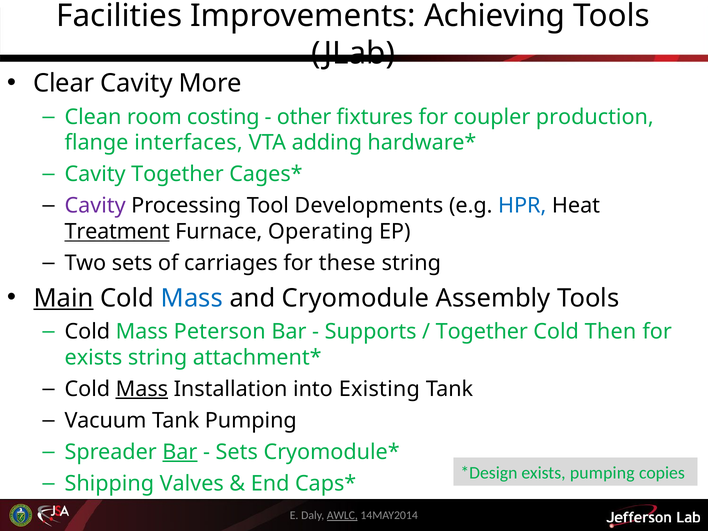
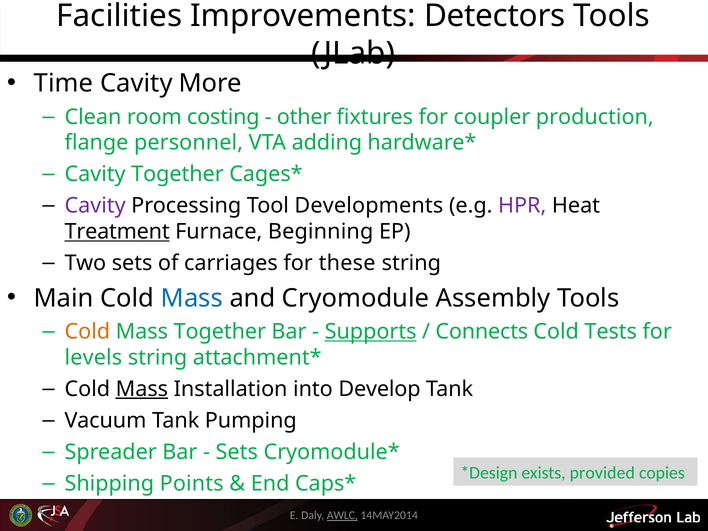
Achieving: Achieving -> Detectors
Clear: Clear -> Time
interfaces: interfaces -> personnel
HPR colour: blue -> purple
Operating: Operating -> Beginning
Main underline: present -> none
Cold at (87, 332) colour: black -> orange
Mass Peterson: Peterson -> Together
Supports underline: none -> present
Together at (482, 332): Together -> Connects
Then: Then -> Tests
exists at (93, 358): exists -> levels
Existing: Existing -> Develop
Bar at (180, 452) underline: present -> none
exists pumping: pumping -> provided
Valves: Valves -> Points
